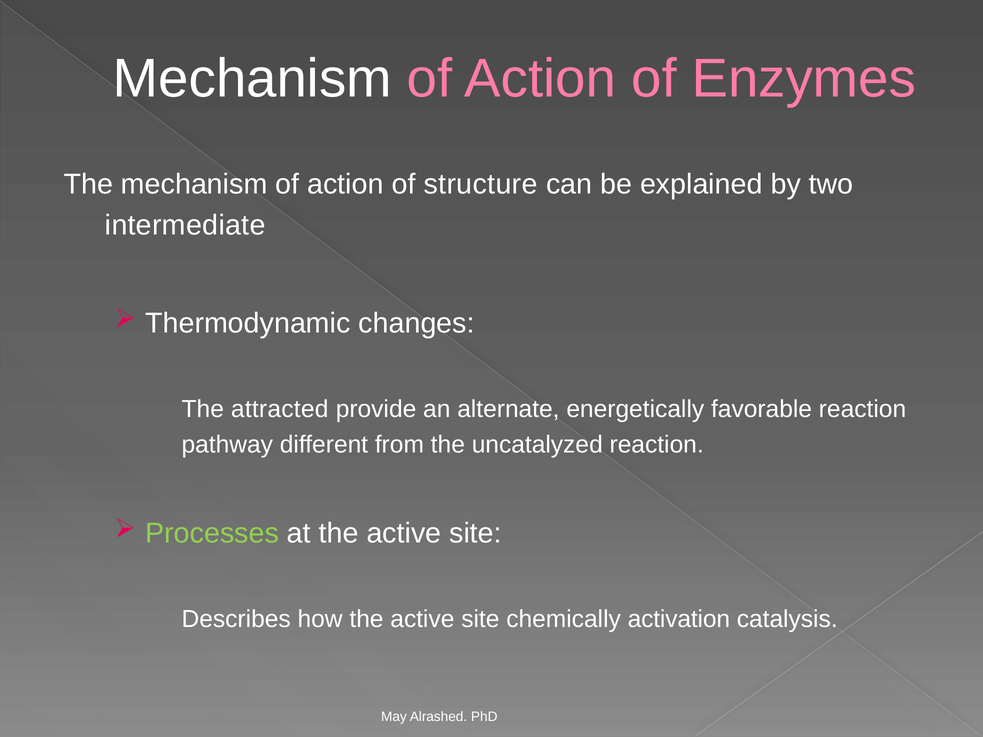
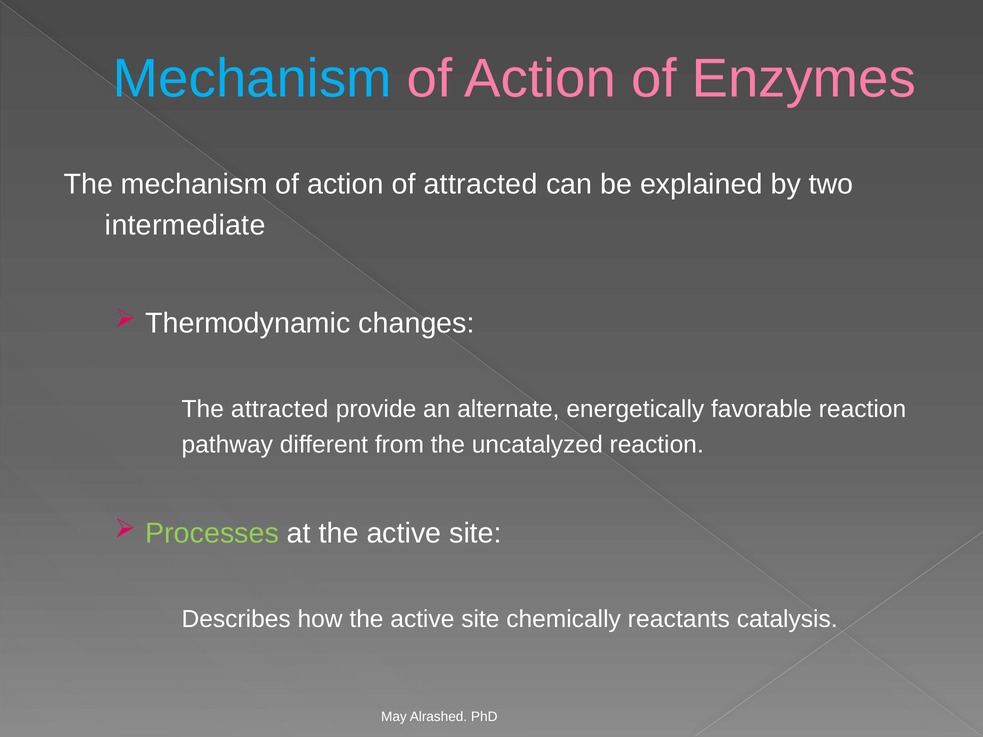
Mechanism at (252, 79) colour: white -> light blue
of structure: structure -> attracted
activation: activation -> reactants
